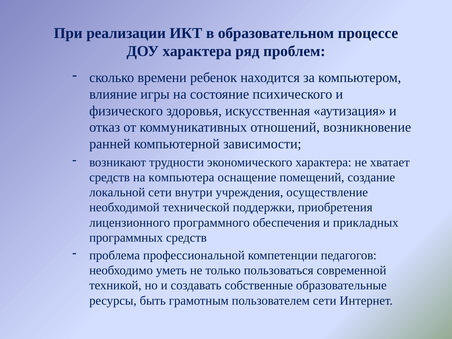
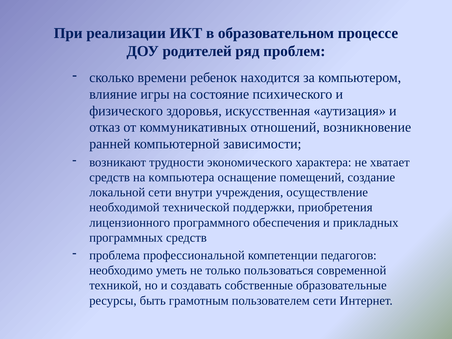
ДОУ характера: характера -> родителей
